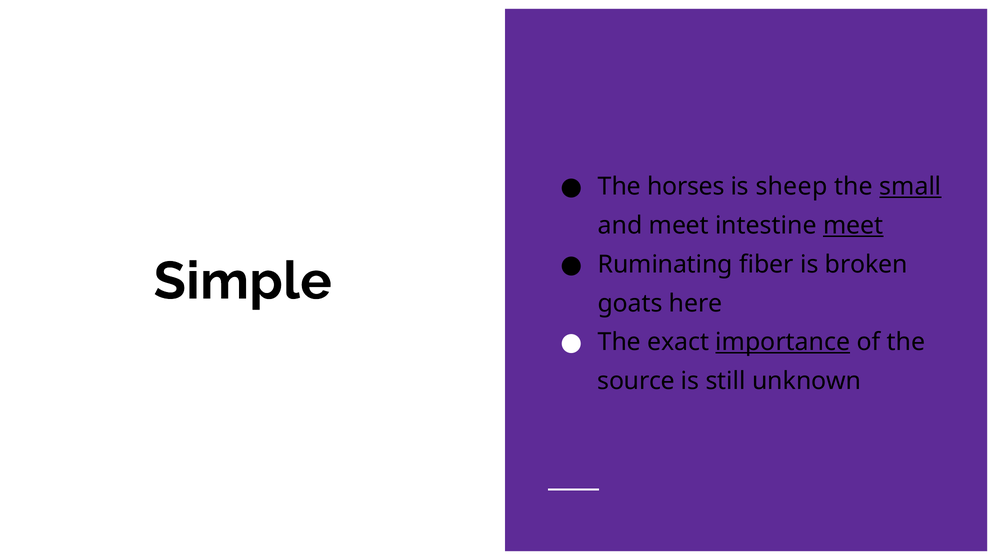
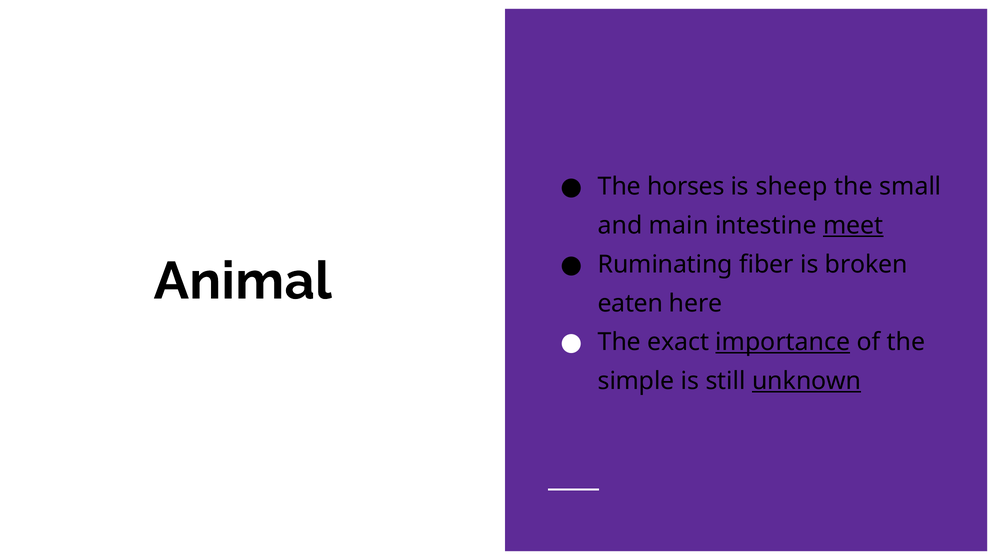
small underline: present -> none
and meet: meet -> main
Simple: Simple -> Animal
goats: goats -> eaten
source: source -> simple
unknown underline: none -> present
